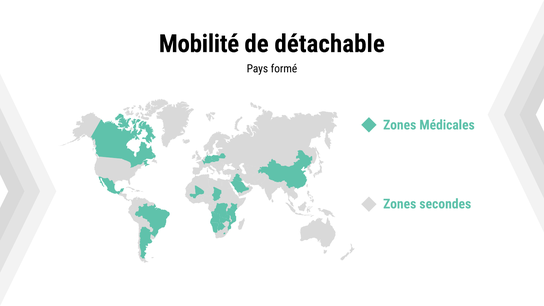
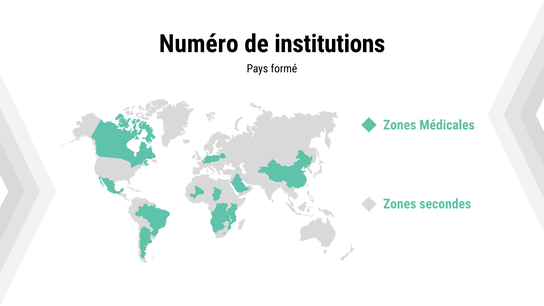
Mobilité: Mobilité -> Numéro
détachable: détachable -> institutions
